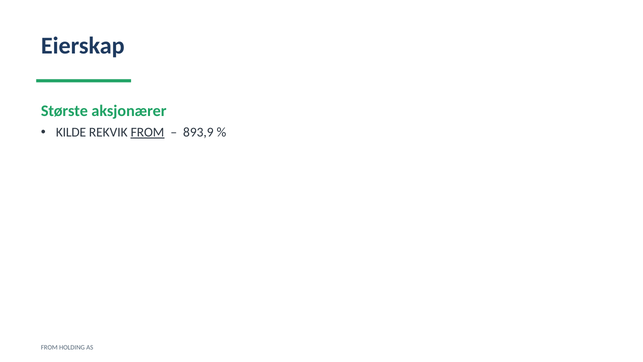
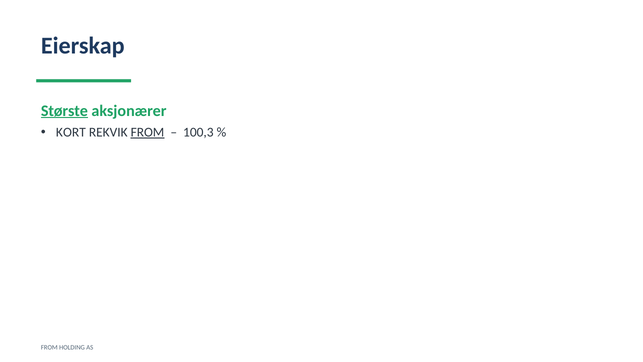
Største underline: none -> present
KILDE: KILDE -> KORT
893,9: 893,9 -> 100,3
